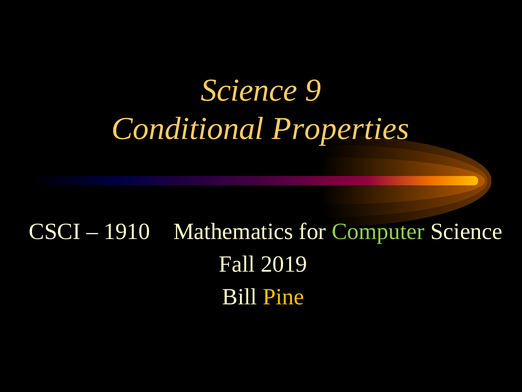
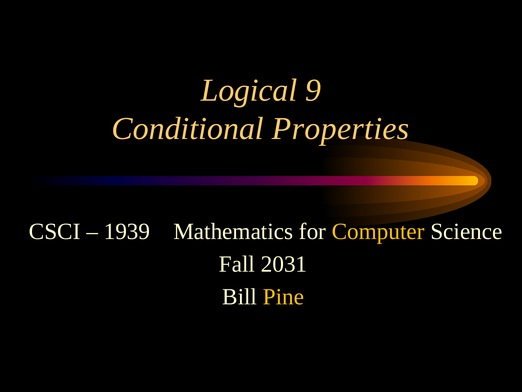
Science at (249, 90): Science -> Logical
1910: 1910 -> 1939
Computer colour: light green -> yellow
2019: 2019 -> 2031
